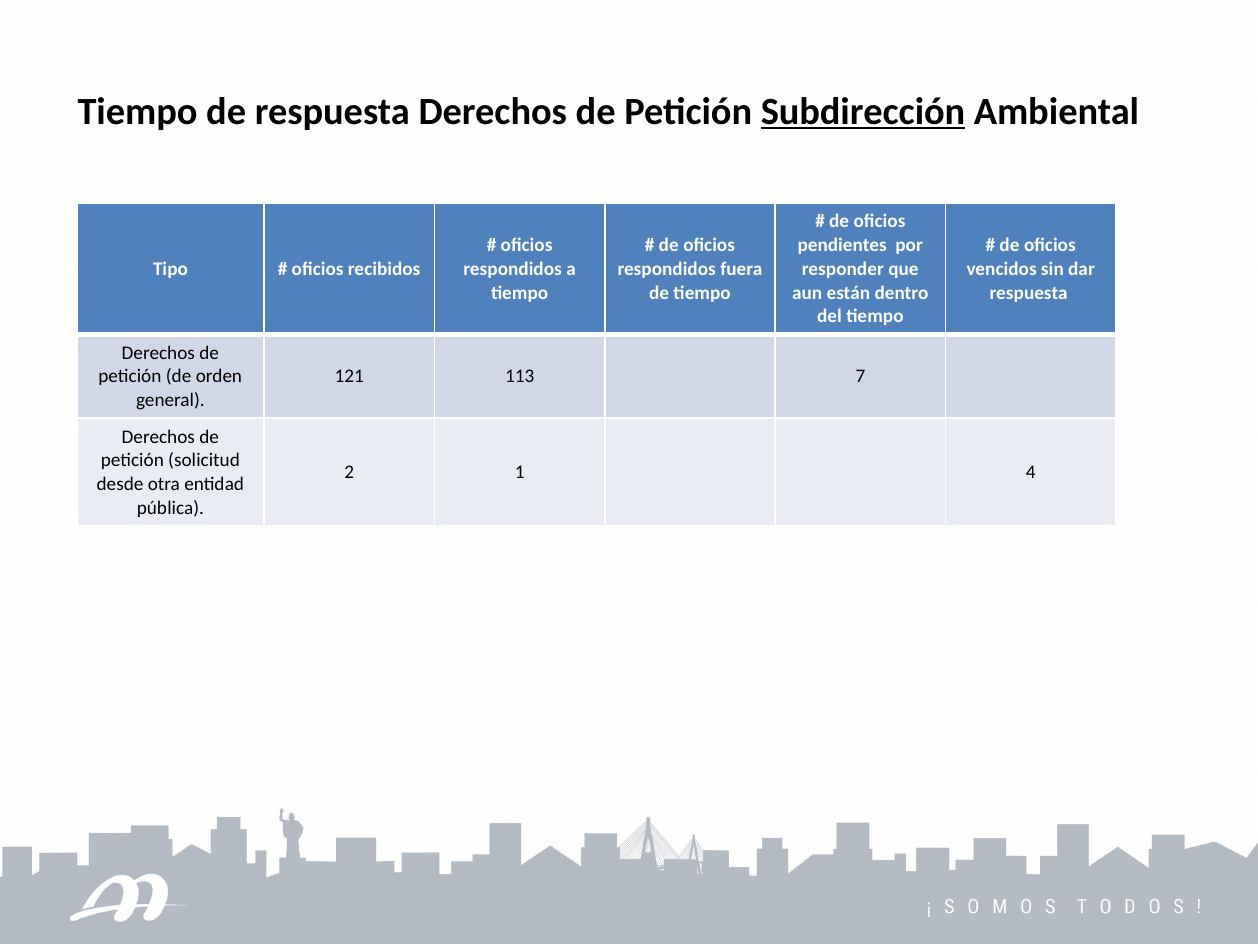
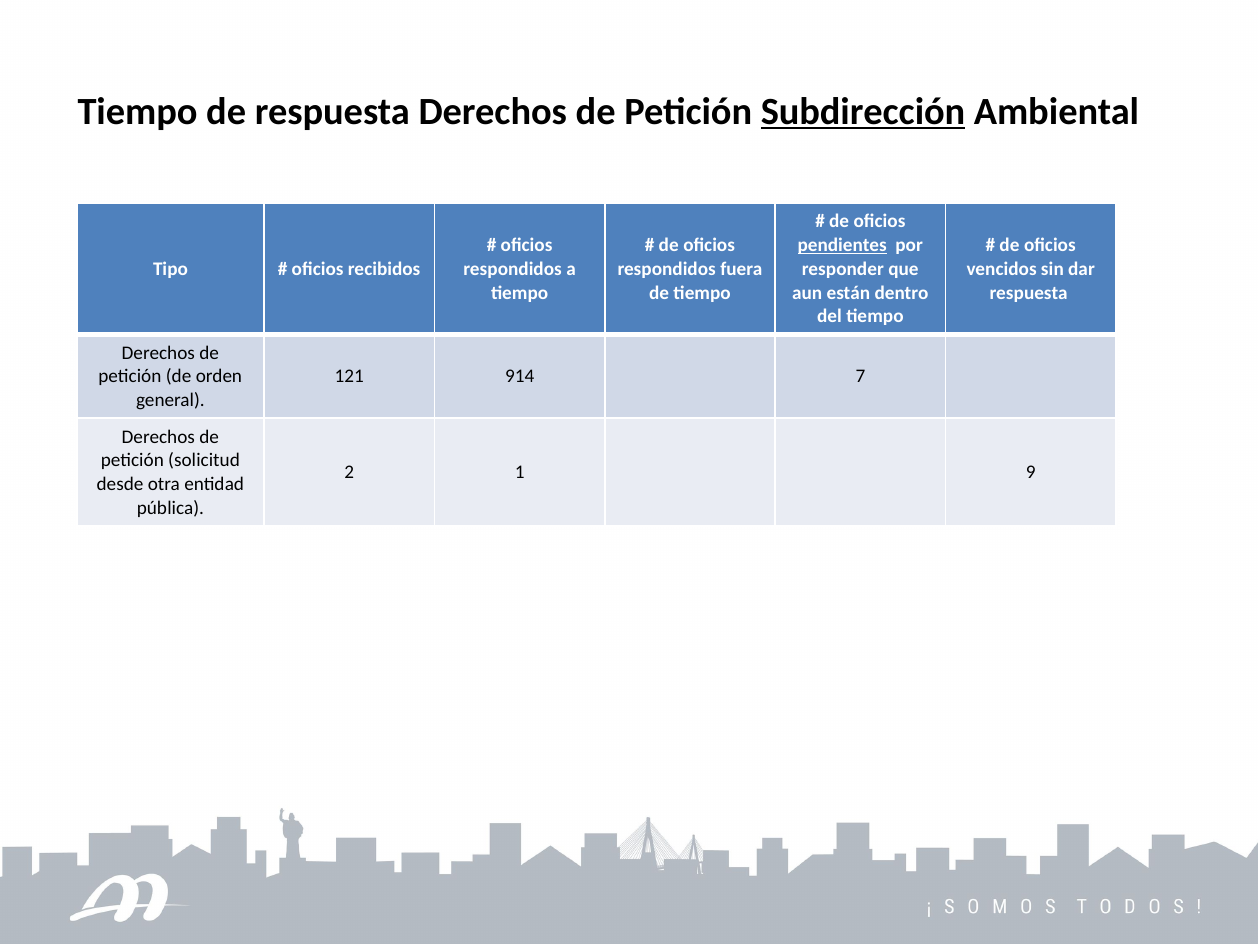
pendientes underline: none -> present
113: 113 -> 914
4: 4 -> 9
